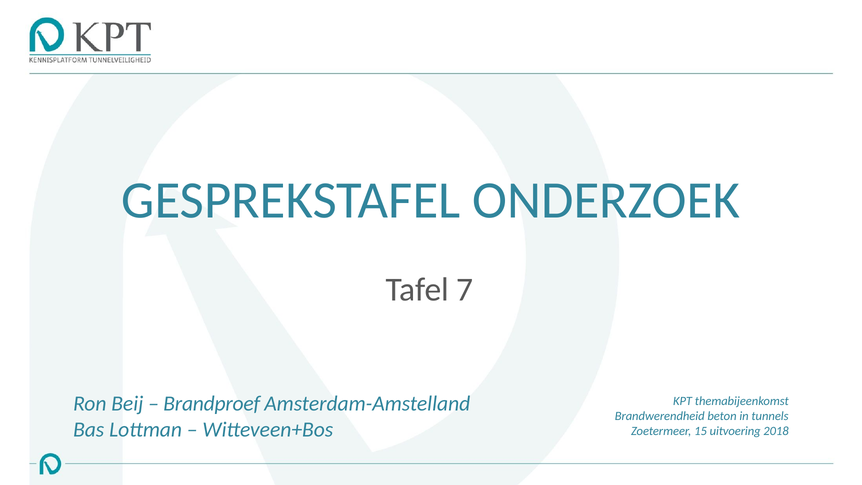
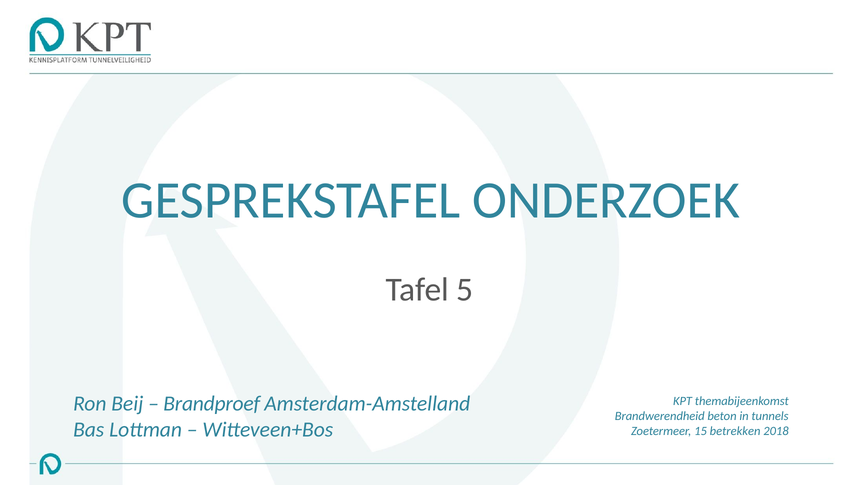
7: 7 -> 5
uitvoering: uitvoering -> betrekken
